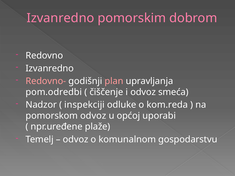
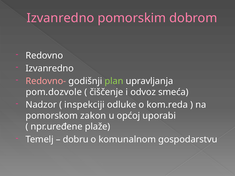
plan colour: pink -> light green
pom.odredbi: pom.odredbi -> pom.dozvole
pomorskom odvoz: odvoz -> zakon
odvoz at (76, 140): odvoz -> dobru
